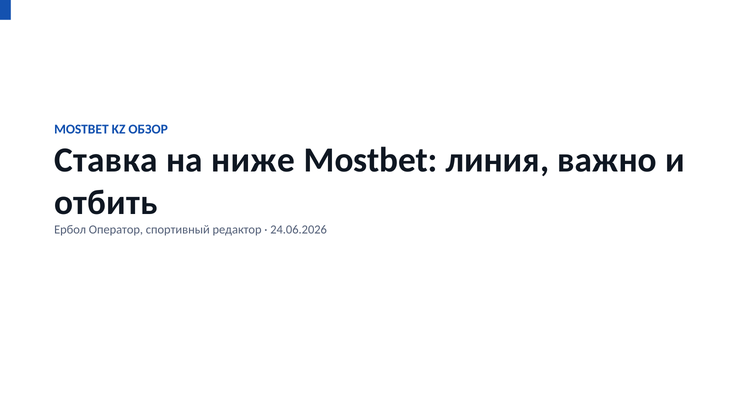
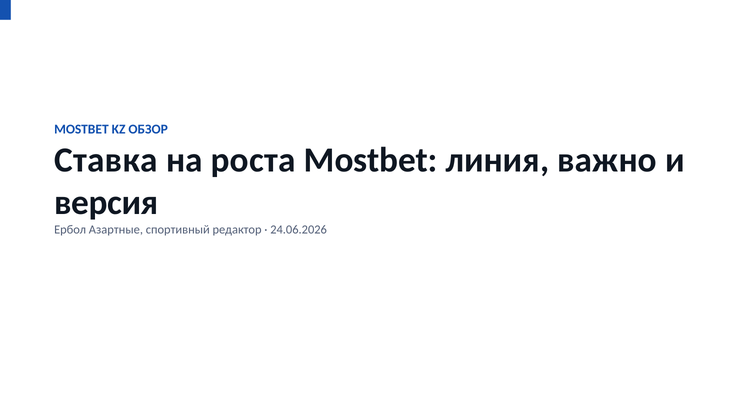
ниже: ниже -> роста
отбить: отбить -> версия
Оператор: Оператор -> Азартные
